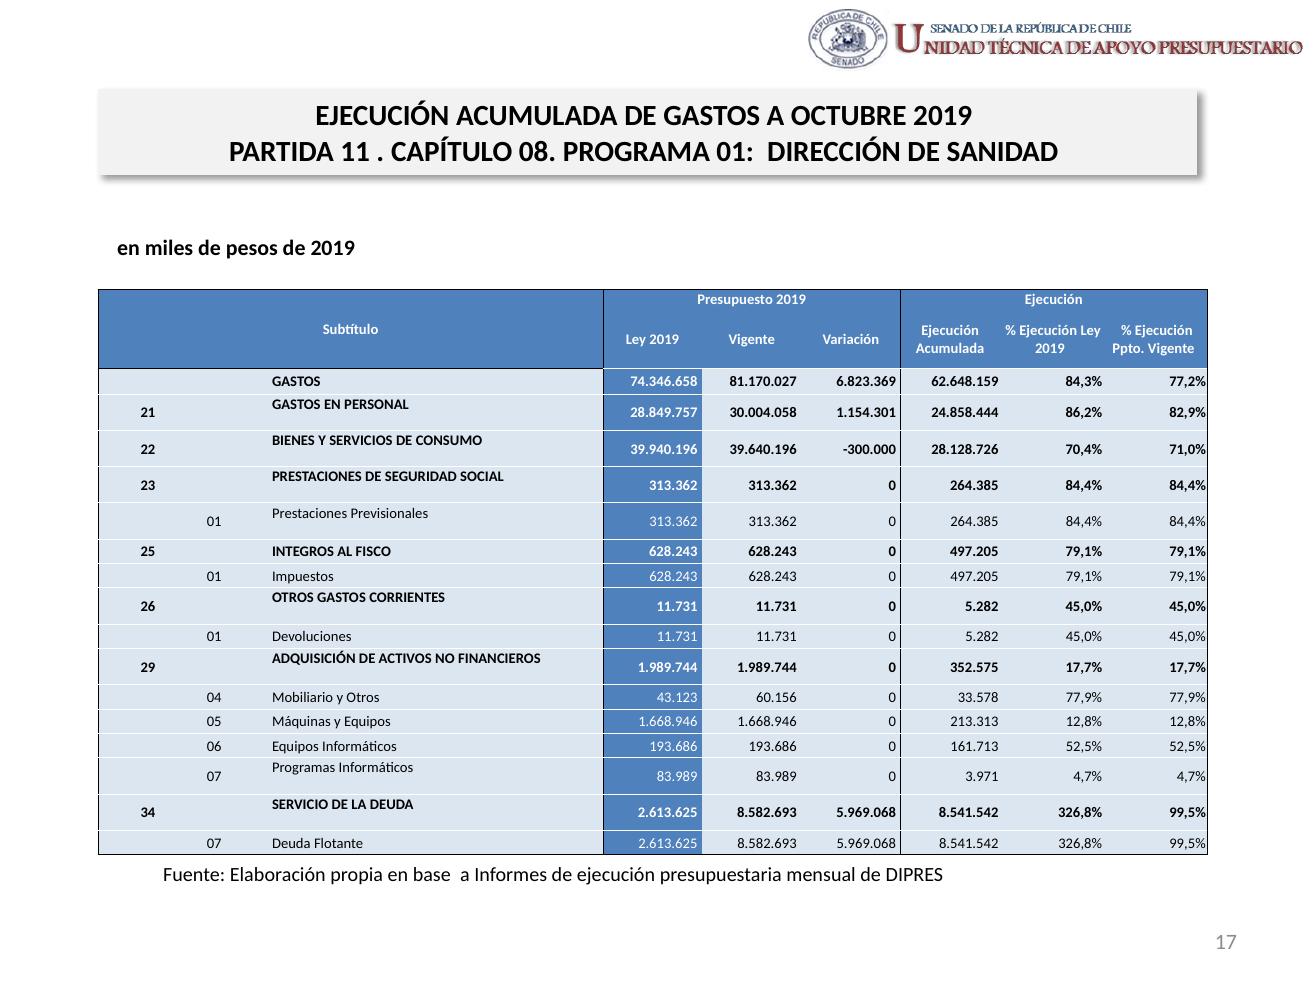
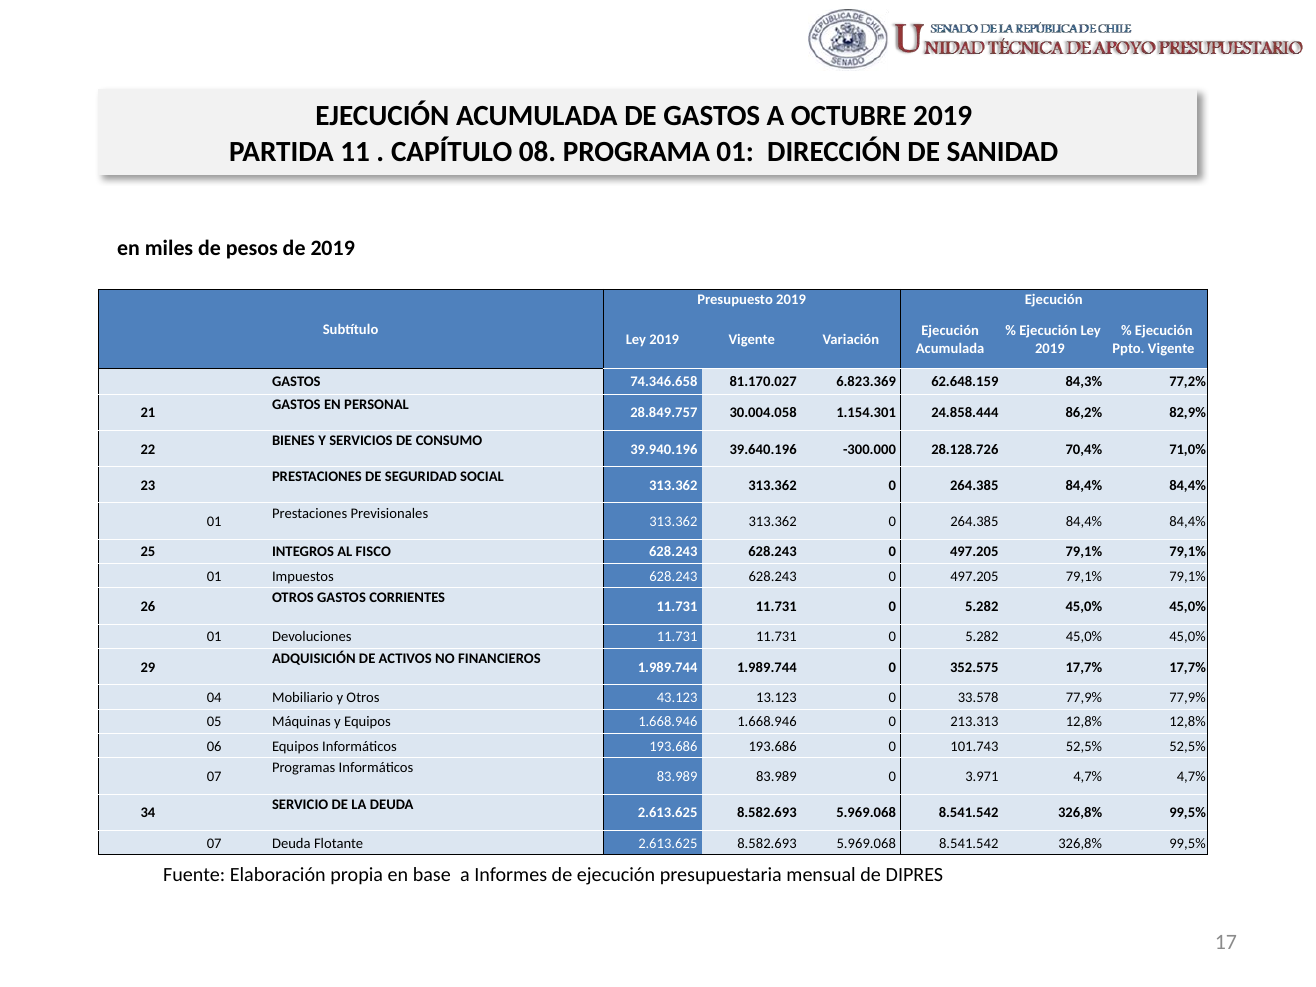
60.156: 60.156 -> 13.123
161.713: 161.713 -> 101.743
